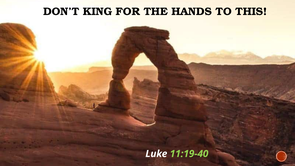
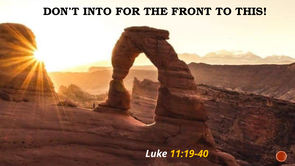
KING: KING -> INTO
HANDS: HANDS -> FRONT
11:19-40 colour: light green -> yellow
